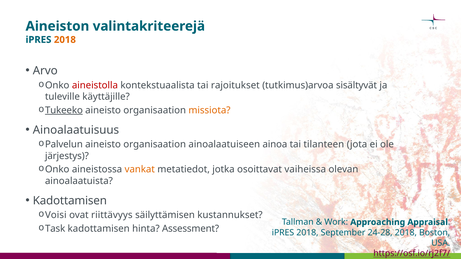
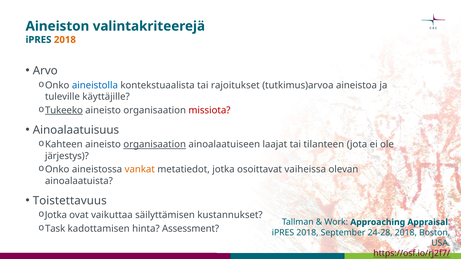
aineistolla colour: red -> blue
sisältyvät: sisältyvät -> aineistoa
missiota colour: orange -> red
Palvelun: Palvelun -> Kahteen
organisaation at (155, 145) underline: none -> present
ainoa: ainoa -> laajat
Kadottamisen at (70, 201): Kadottamisen -> Toistettavuus
Voisi at (56, 215): Voisi -> Jotka
riittävyys: riittävyys -> vaikuttaa
